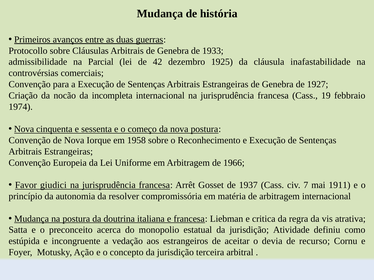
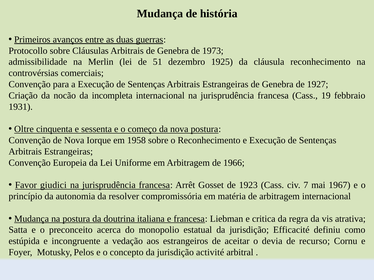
1933: 1933 -> 1973
Parcial: Parcial -> Merlin
42: 42 -> 51
cláusula inafastabilidade: inafastabilidade -> reconhecimento
1974: 1974 -> 1931
Nova at (24, 129): Nova -> Oltre
1937: 1937 -> 1923
1911: 1911 -> 1967
Atividade: Atividade -> Efficacité
Ação: Ação -> Pelos
terceira: terceira -> activité
